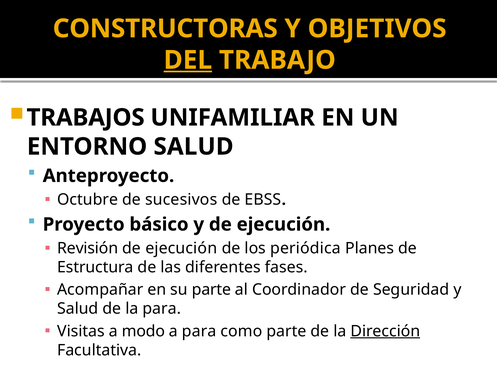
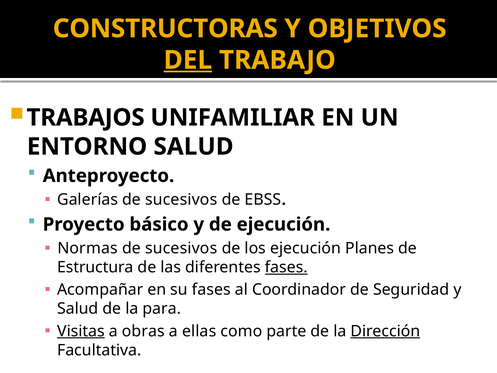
Octubre: Octubre -> Galerías
Revisión: Revisión -> Normas
ejecución at (181, 248): ejecución -> sucesivos
los periódica: periódica -> ejecución
fases at (286, 267) underline: none -> present
su parte: parte -> fases
Visitas underline: none -> present
modo: modo -> obras
a para: para -> ellas
